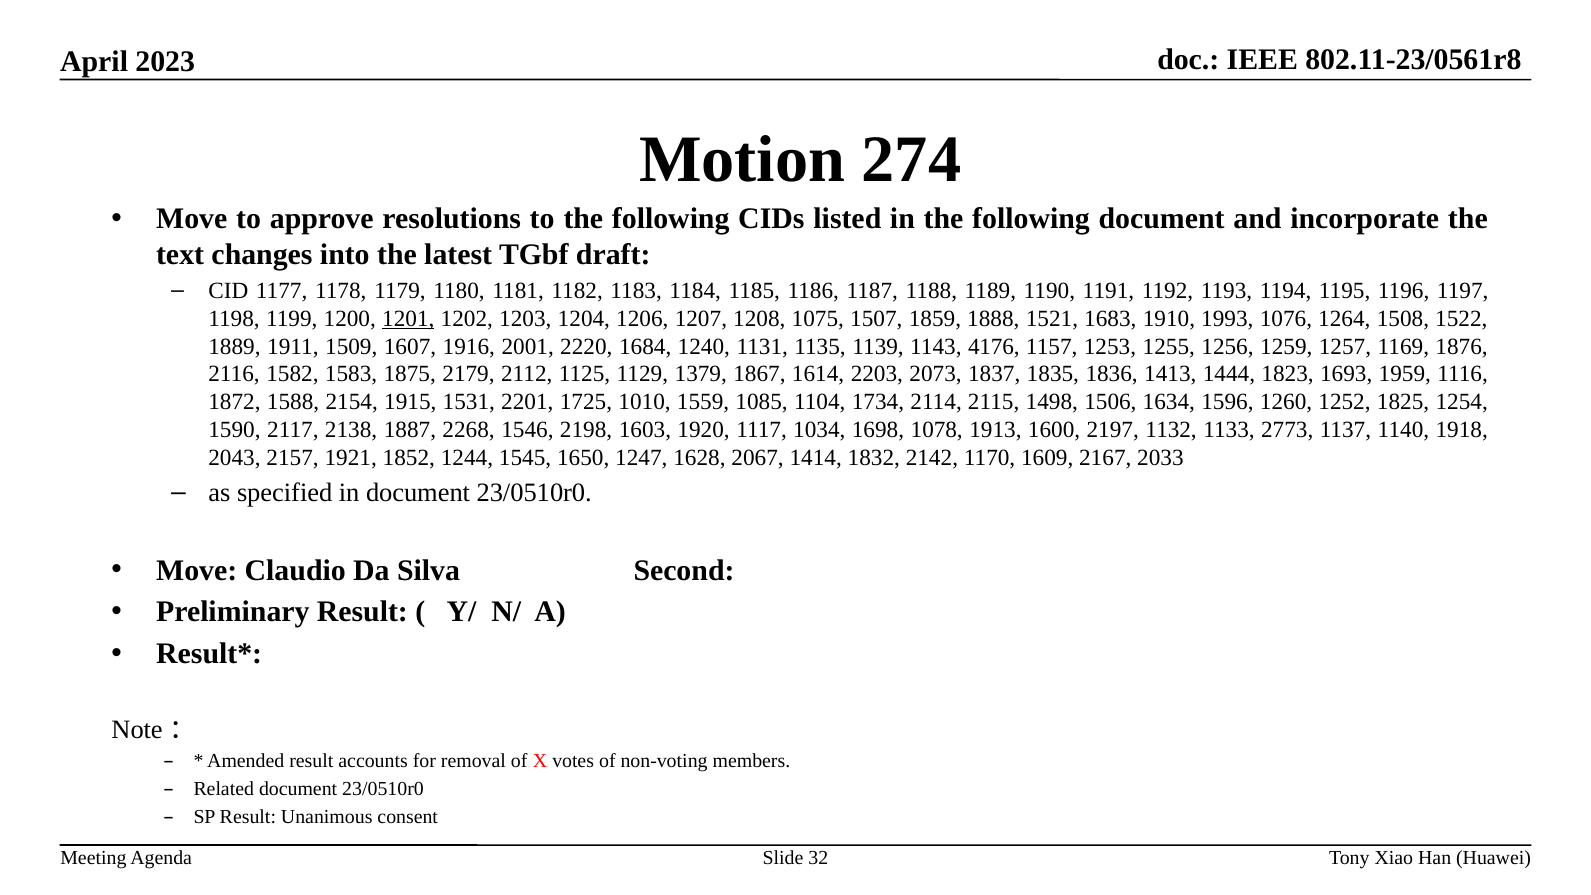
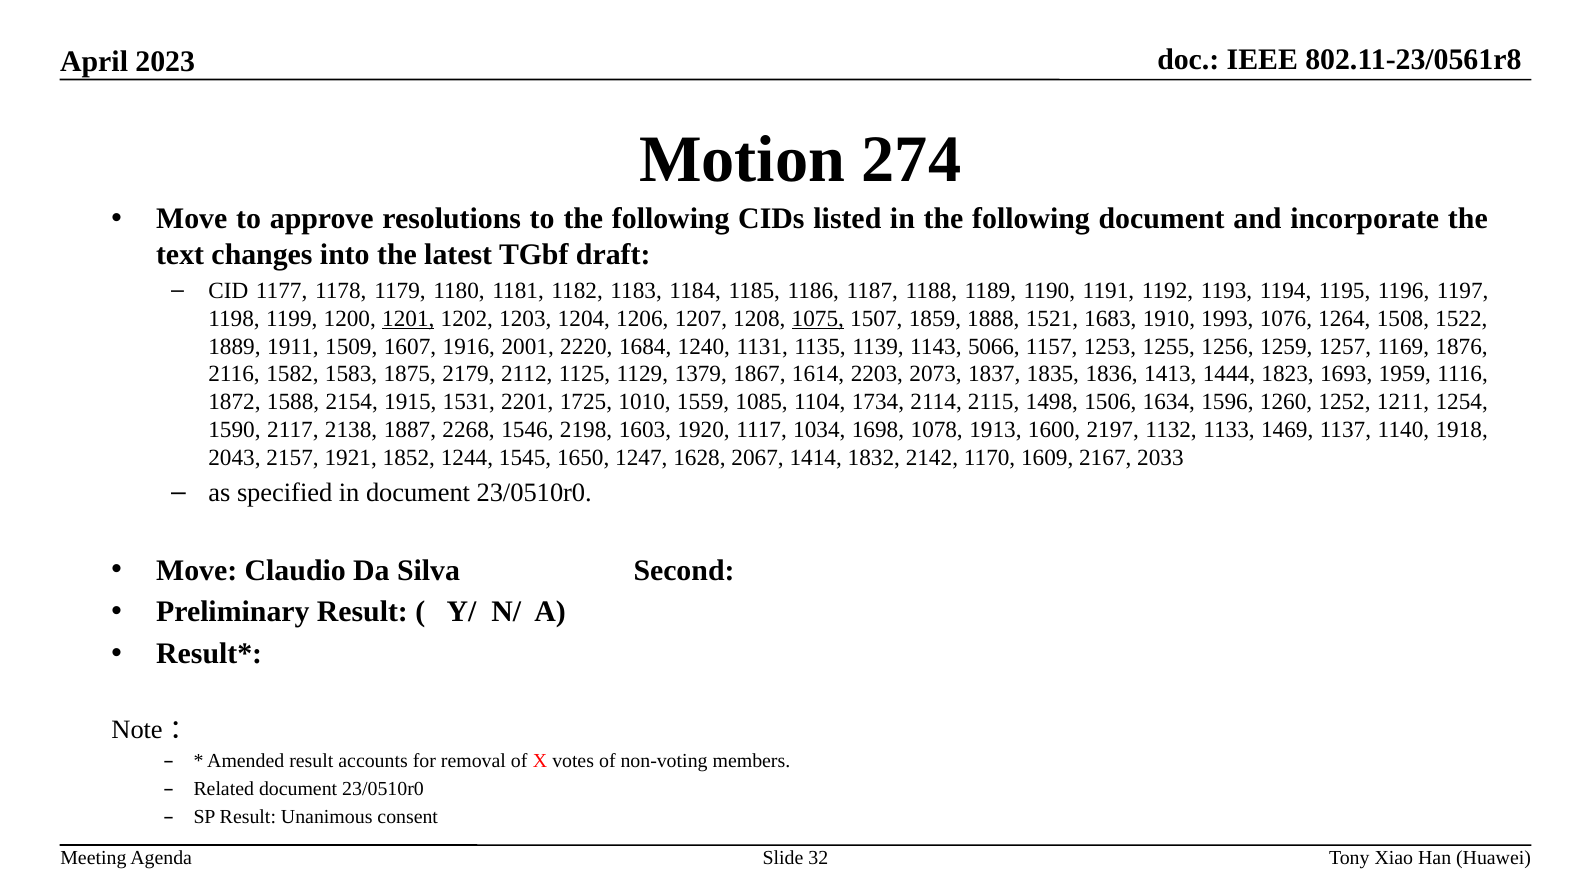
1075 underline: none -> present
4176: 4176 -> 5066
1825: 1825 -> 1211
2773: 2773 -> 1469
